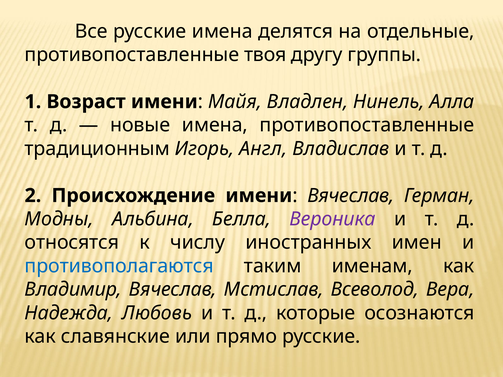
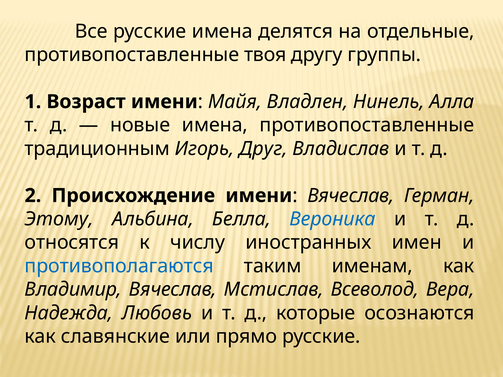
Англ: Англ -> Друг
Модны: Модны -> Этому
Вероника colour: purple -> blue
